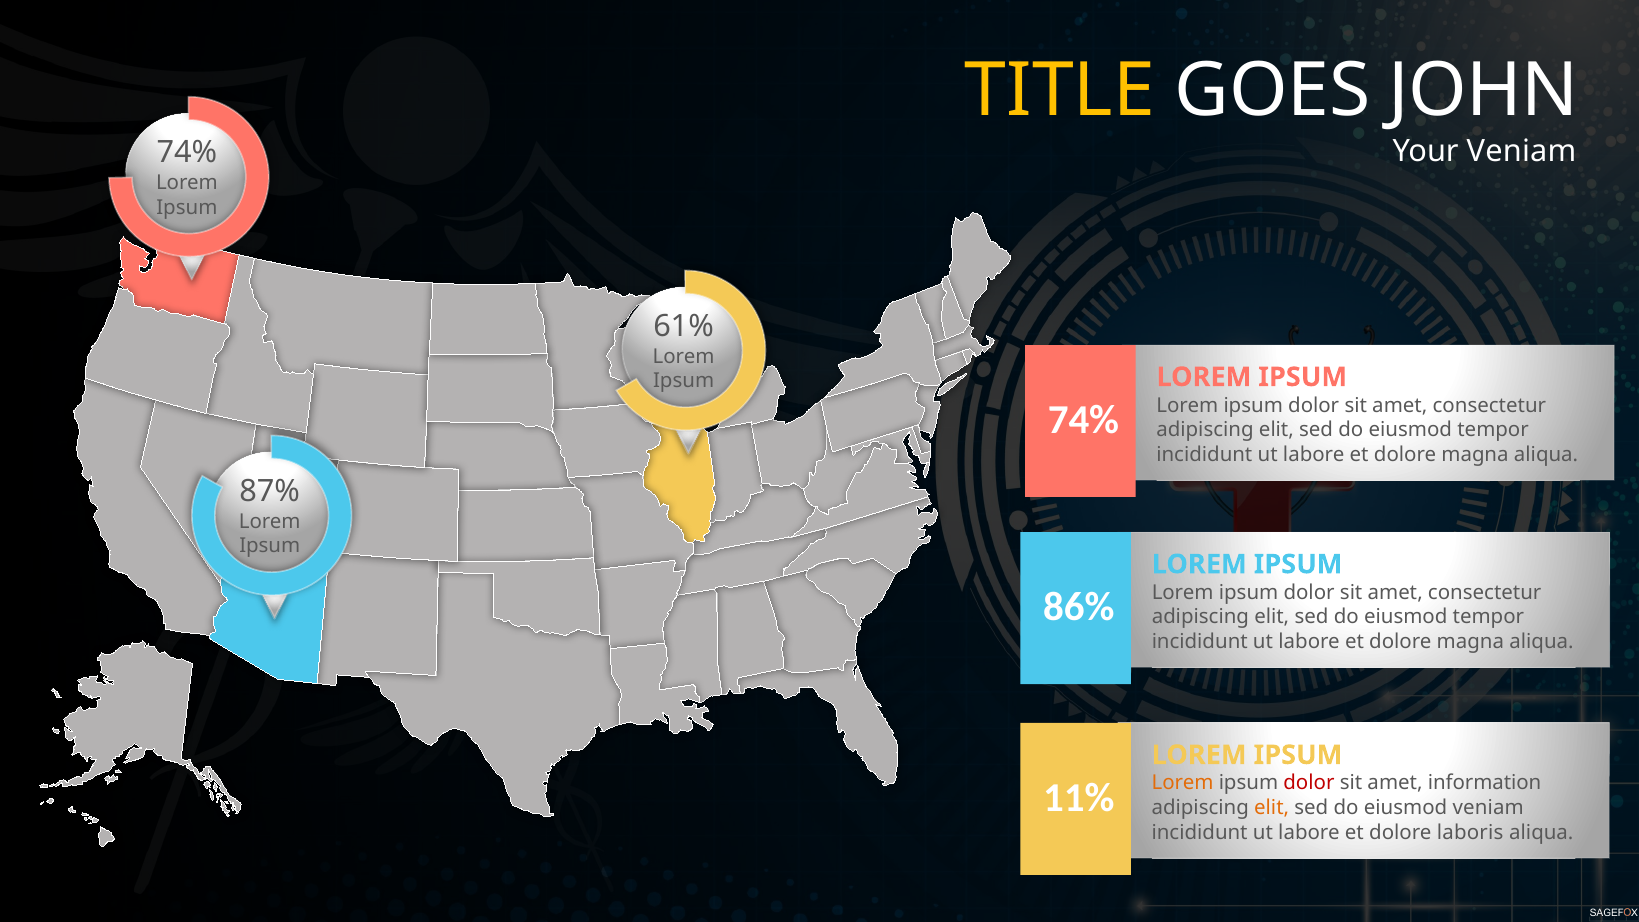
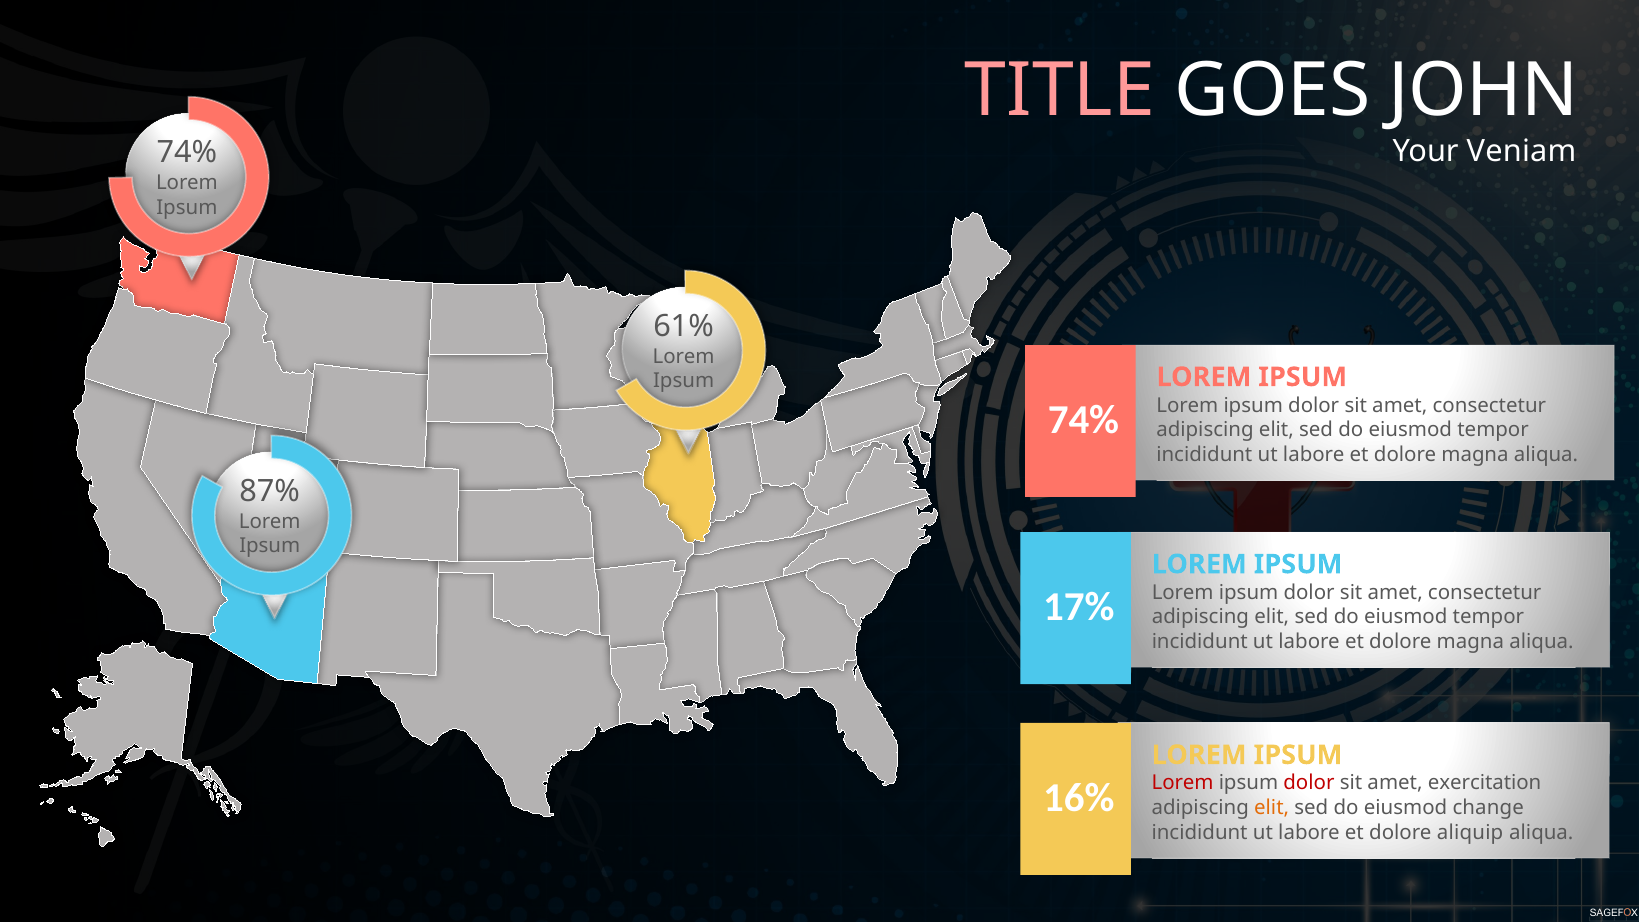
TITLE colour: yellow -> pink
86%: 86% -> 17%
Lorem at (1183, 783) colour: orange -> red
information: information -> exercitation
11%: 11% -> 16%
eiusmod veniam: veniam -> change
laboris: laboris -> aliquip
